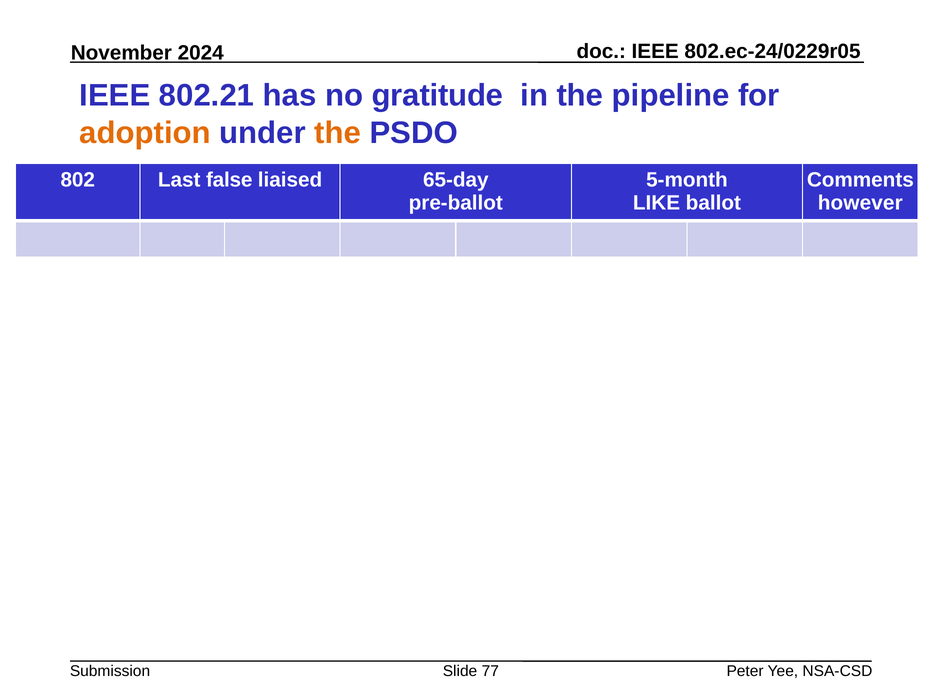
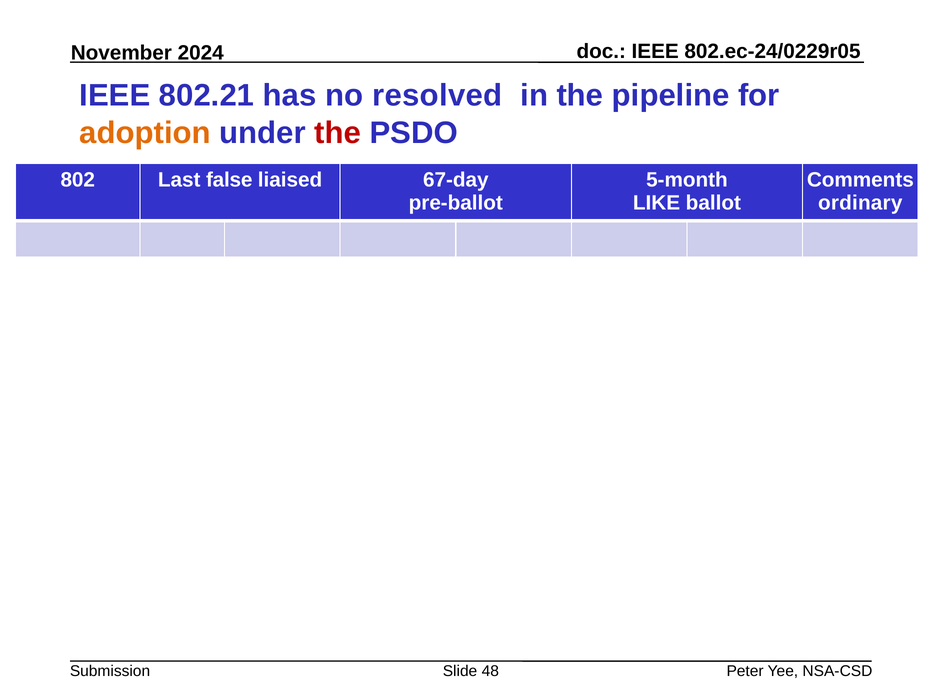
gratitude: gratitude -> resolved
the at (338, 133) colour: orange -> red
65-day: 65-day -> 67-day
however: however -> ordinary
77: 77 -> 48
